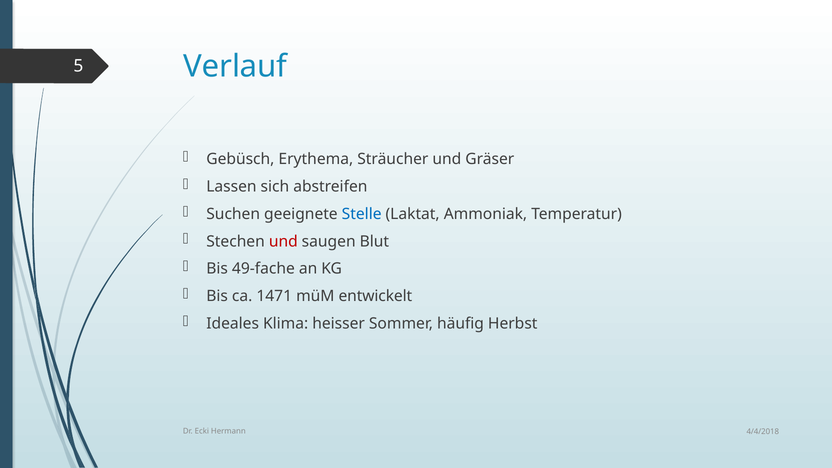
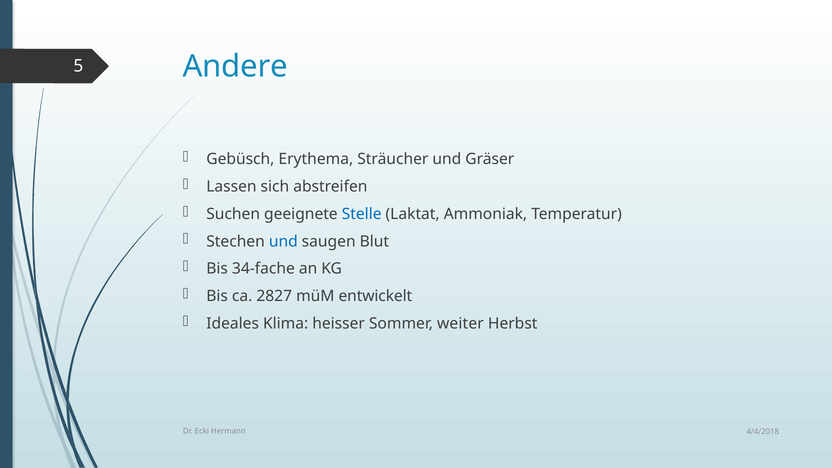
Verlauf: Verlauf -> Andere
und at (283, 241) colour: red -> blue
49-fache: 49-fache -> 34-fache
1471: 1471 -> 2827
häufig: häufig -> weiter
